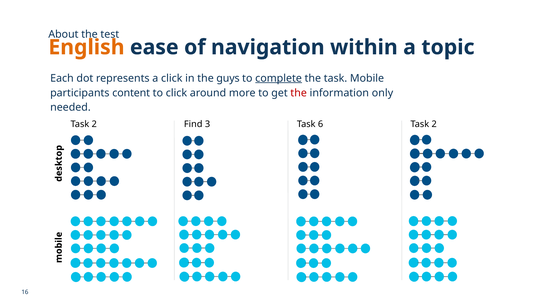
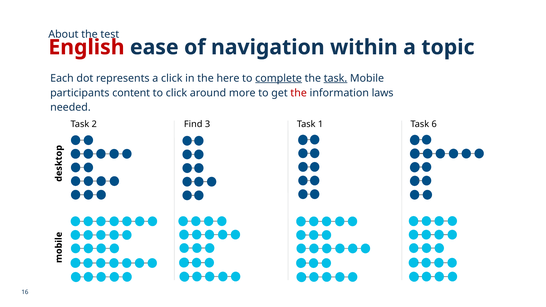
English colour: orange -> red
guys: guys -> here
task at (335, 78) underline: none -> present
only: only -> laws
6: 6 -> 1
2 at (434, 124): 2 -> 6
